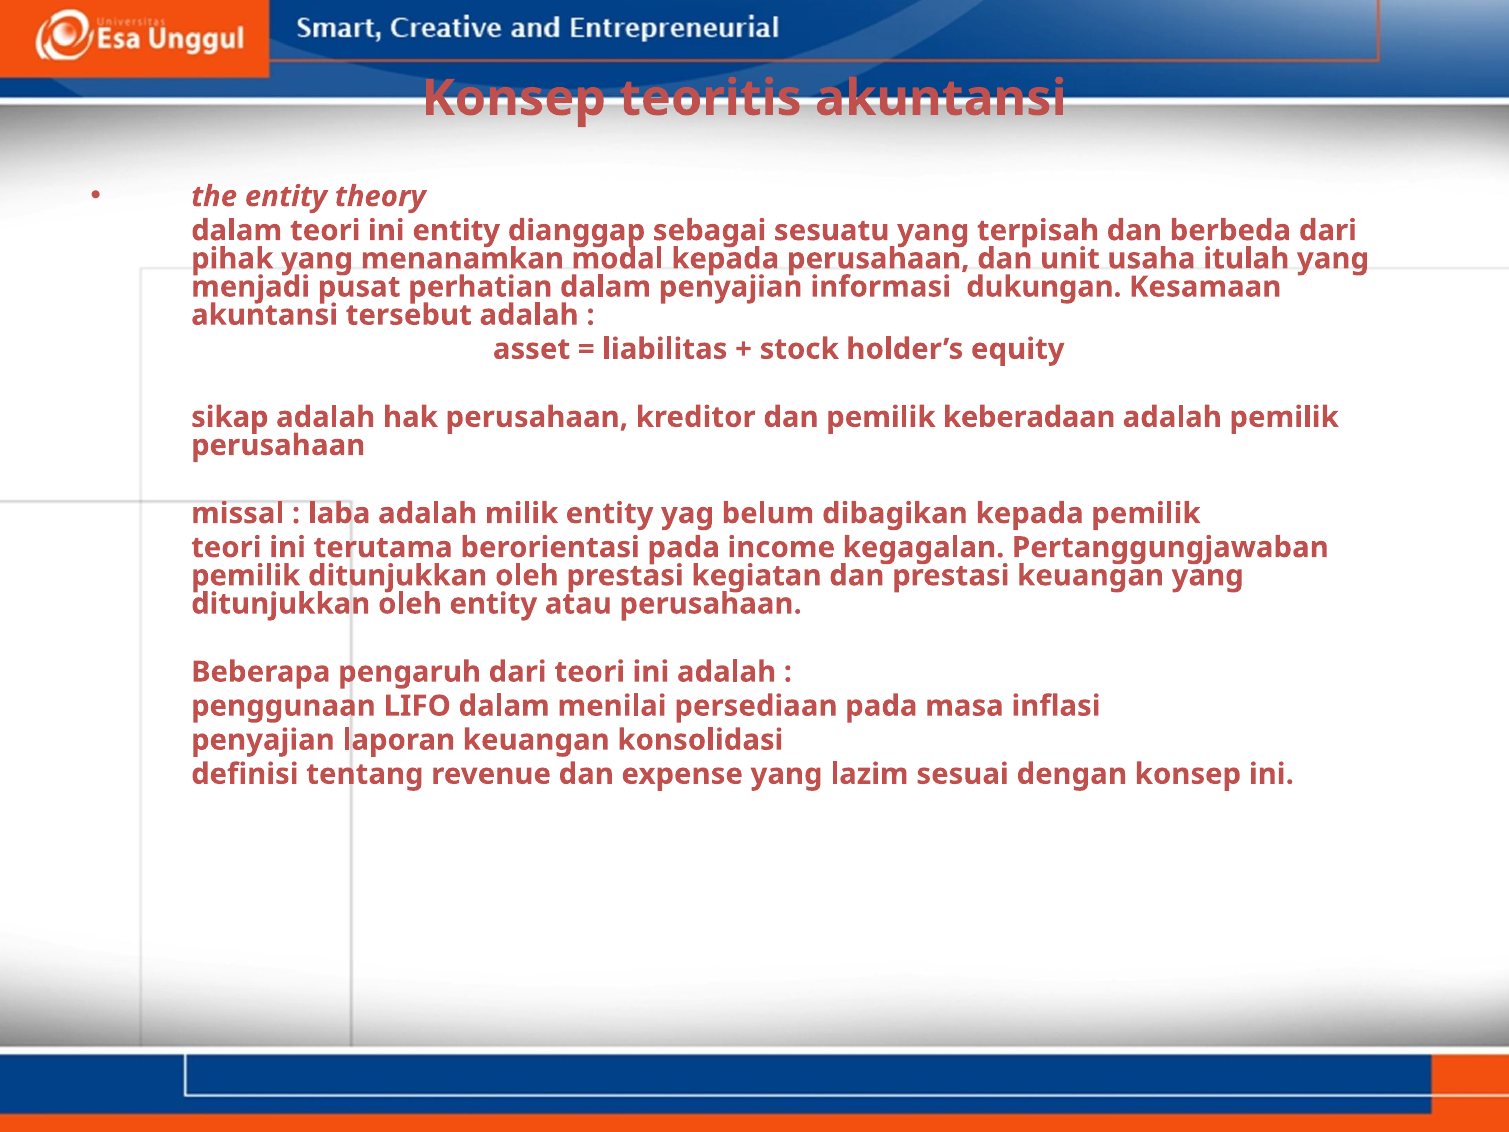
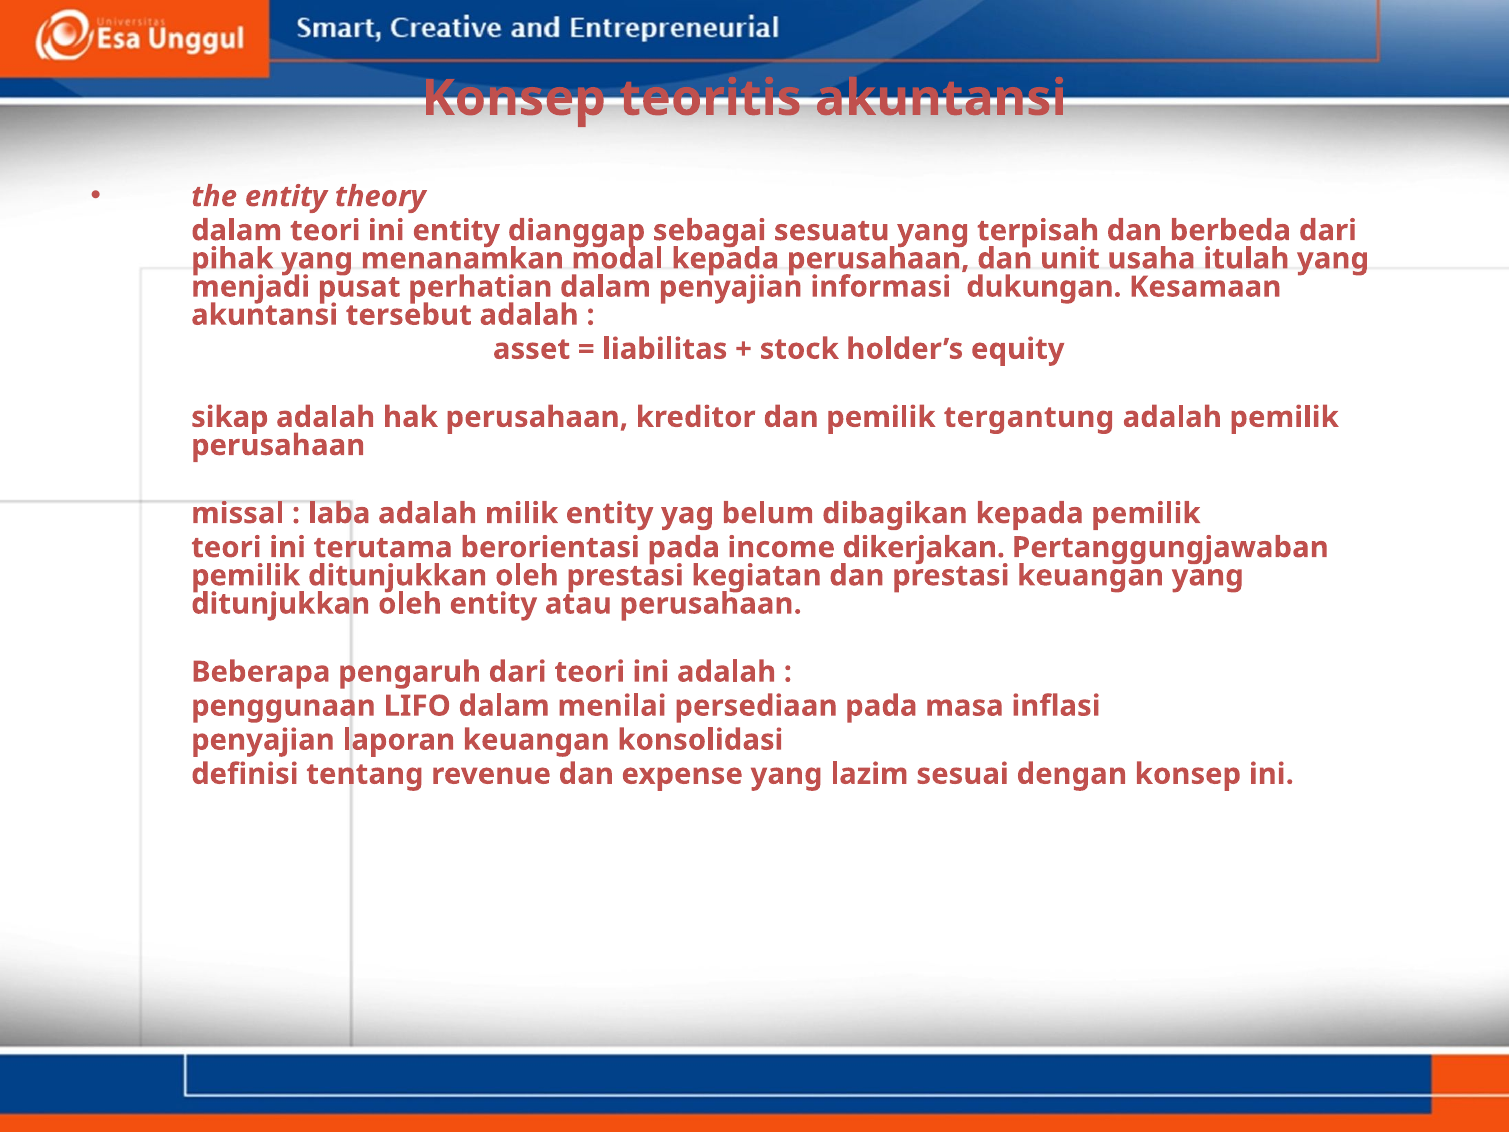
keberadaan: keberadaan -> tergantung
kegagalan: kegagalan -> dikerjakan
